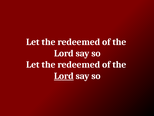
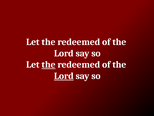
the at (49, 64) underline: none -> present
